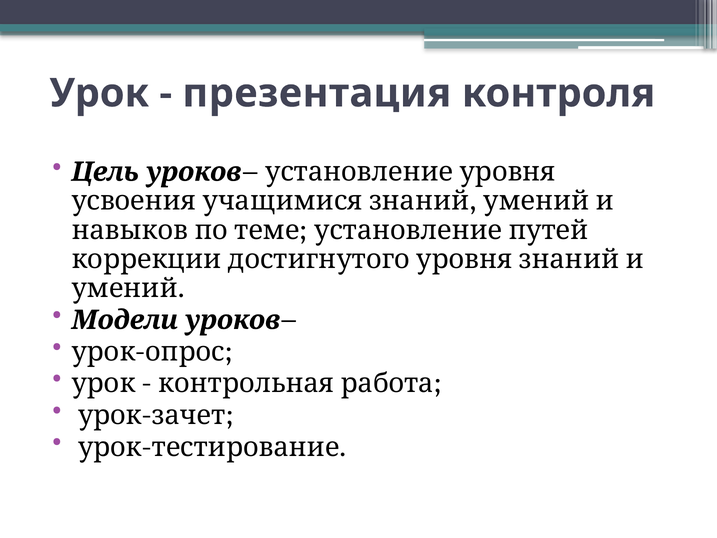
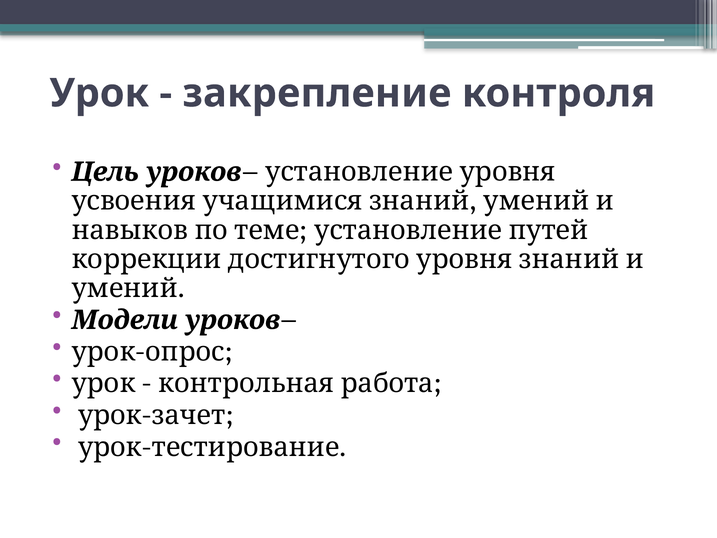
презентация: презентация -> закрепление
